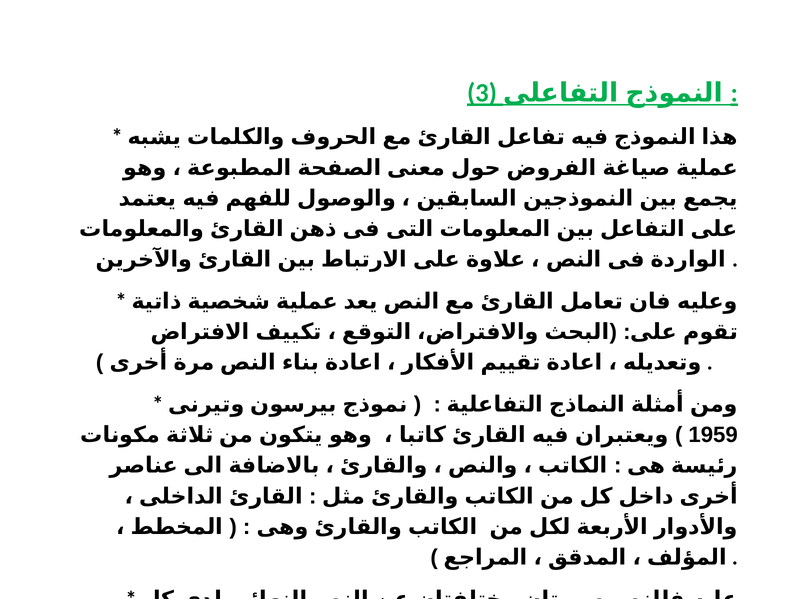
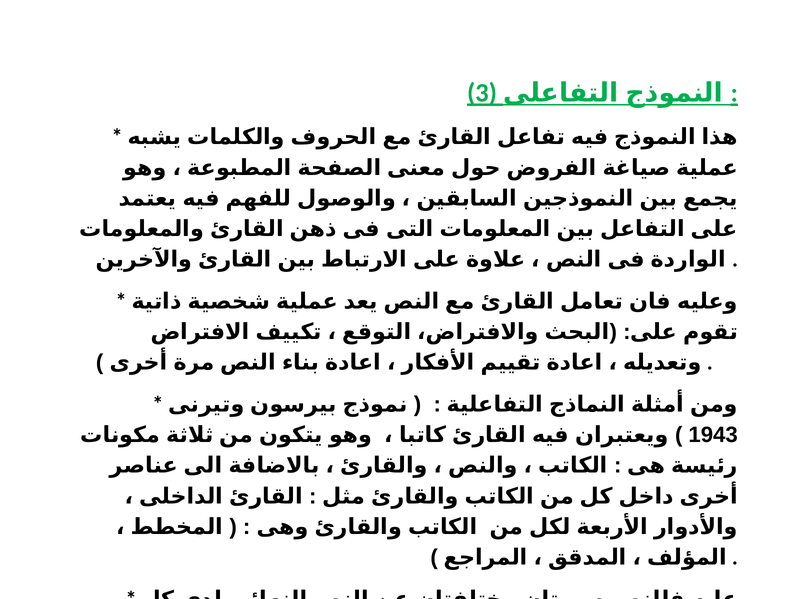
1959: 1959 -> 1943
